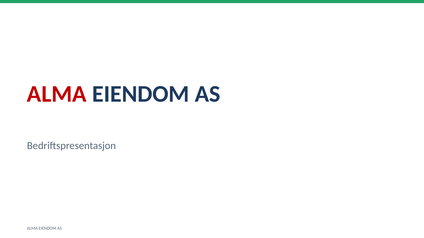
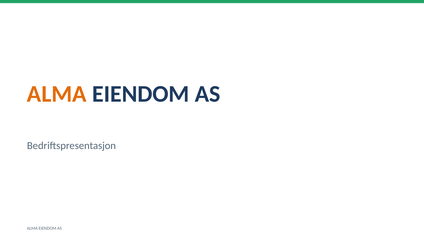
ALMA at (57, 94) colour: red -> orange
